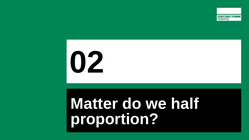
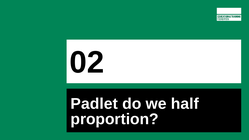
Matter: Matter -> Padlet
